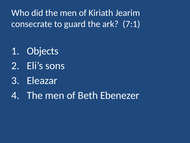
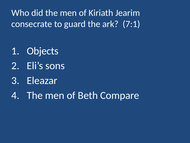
Ebenezer: Ebenezer -> Compare
